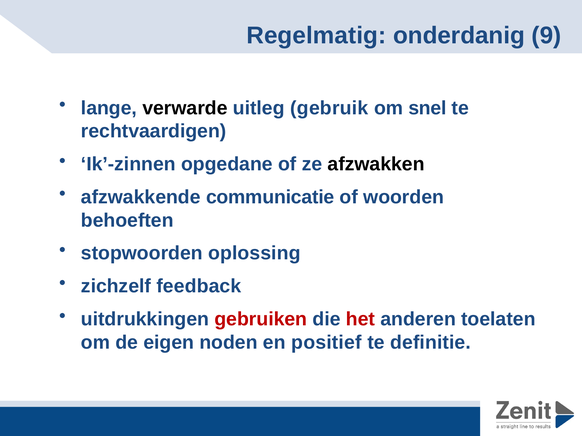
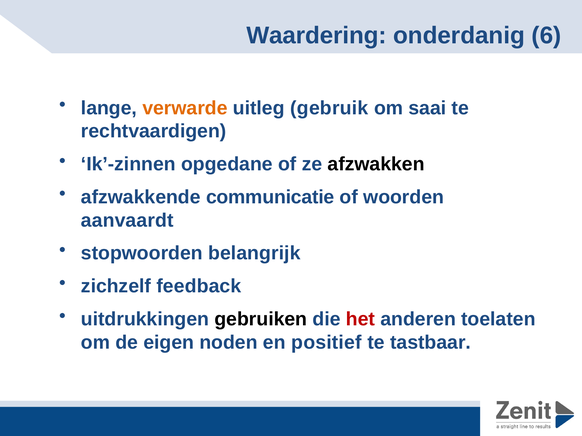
Regelmatig: Regelmatig -> Waardering
9: 9 -> 6
verwarde colour: black -> orange
snel: snel -> saai
behoeften: behoeften -> aanvaardt
oplossing: oplossing -> belangrijk
gebruiken colour: red -> black
definitie: definitie -> tastbaar
